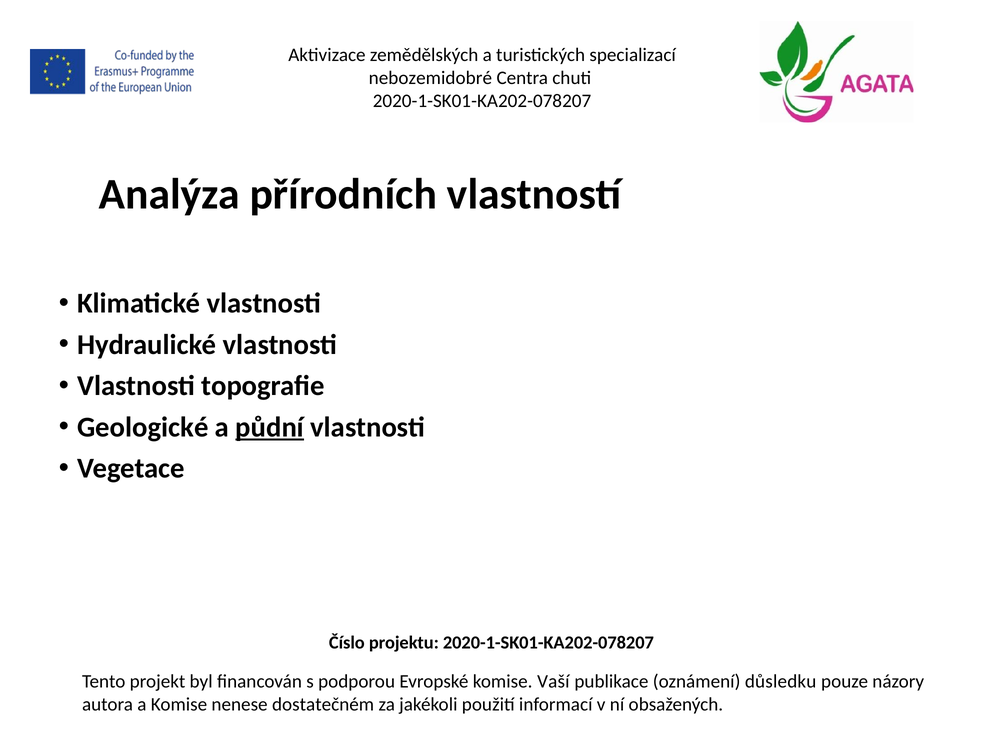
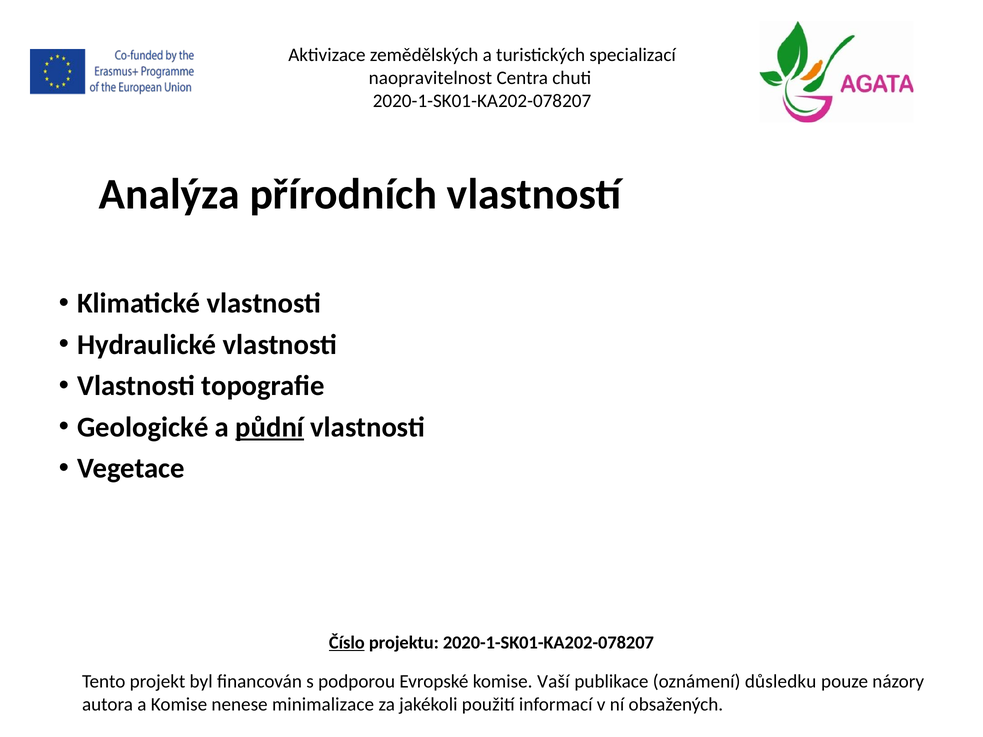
nebozemidobré: nebozemidobré -> naopravitelnost
Číslo underline: none -> present
dostatečném: dostatečném -> minimalizace
